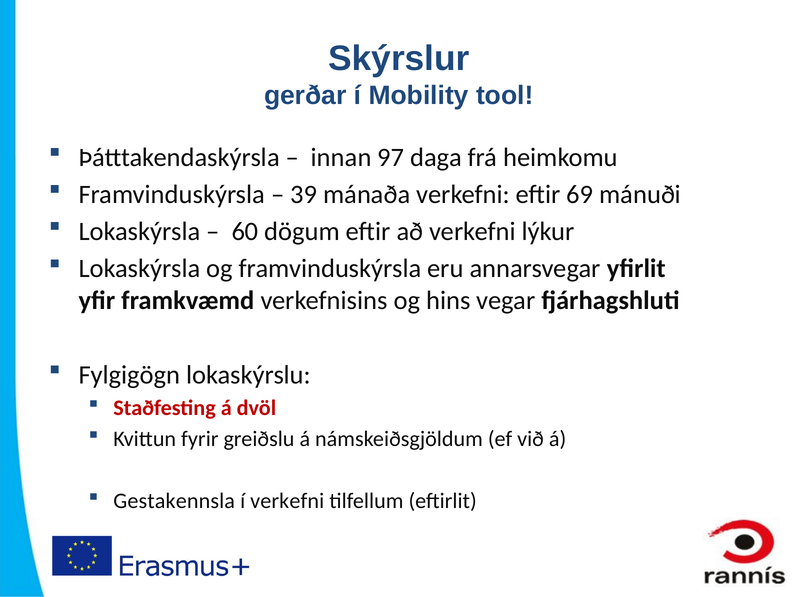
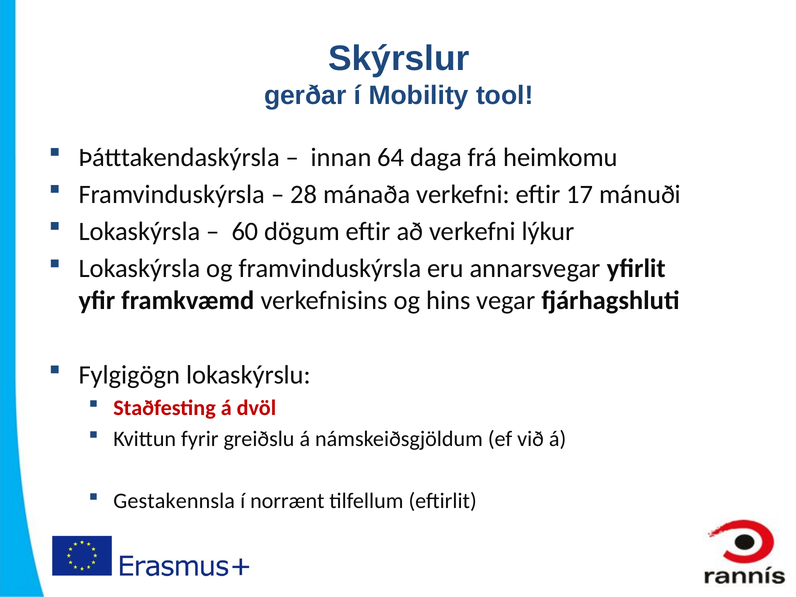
97: 97 -> 64
39: 39 -> 28
69: 69 -> 17
í verkefni: verkefni -> norrænt
